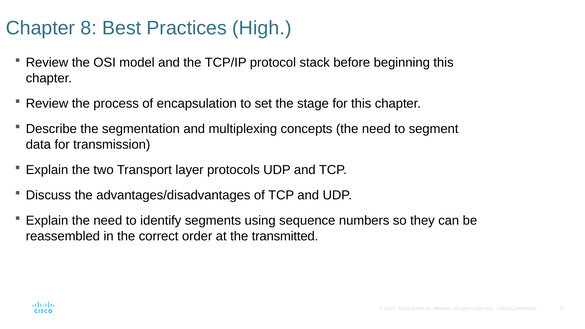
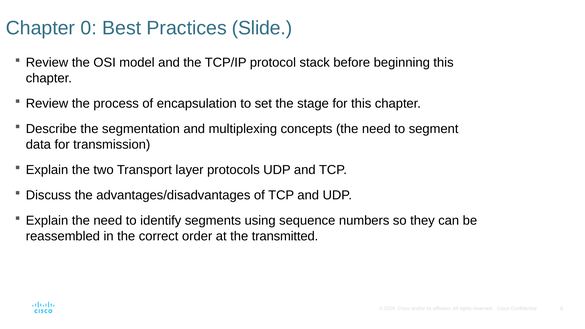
Chapter 8: 8 -> 0
High: High -> Slide
